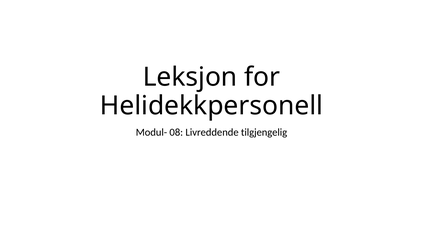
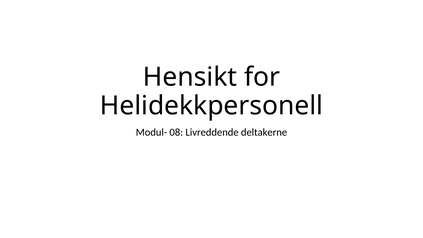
Leksjon: Leksjon -> Hensikt
tilgjengelig: tilgjengelig -> deltakerne
